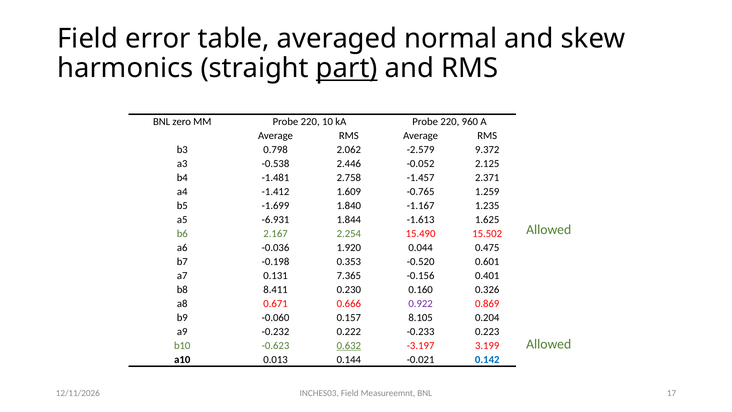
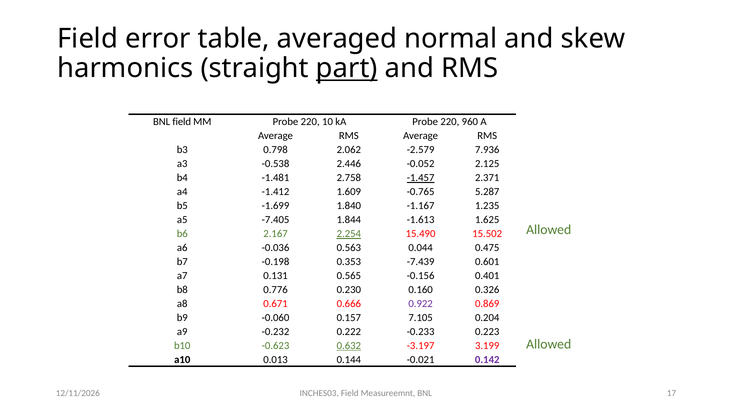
BNL zero: zero -> field
9.372: 9.372 -> 7.936
-1.457 underline: none -> present
1.259: 1.259 -> 5.287
-6.931: -6.931 -> -7.405
2.254 underline: none -> present
1.920: 1.920 -> 0.563
-0.520: -0.520 -> -7.439
7.365: 7.365 -> 0.565
8.411: 8.411 -> 0.776
8.105: 8.105 -> 7.105
0.142 colour: blue -> purple
